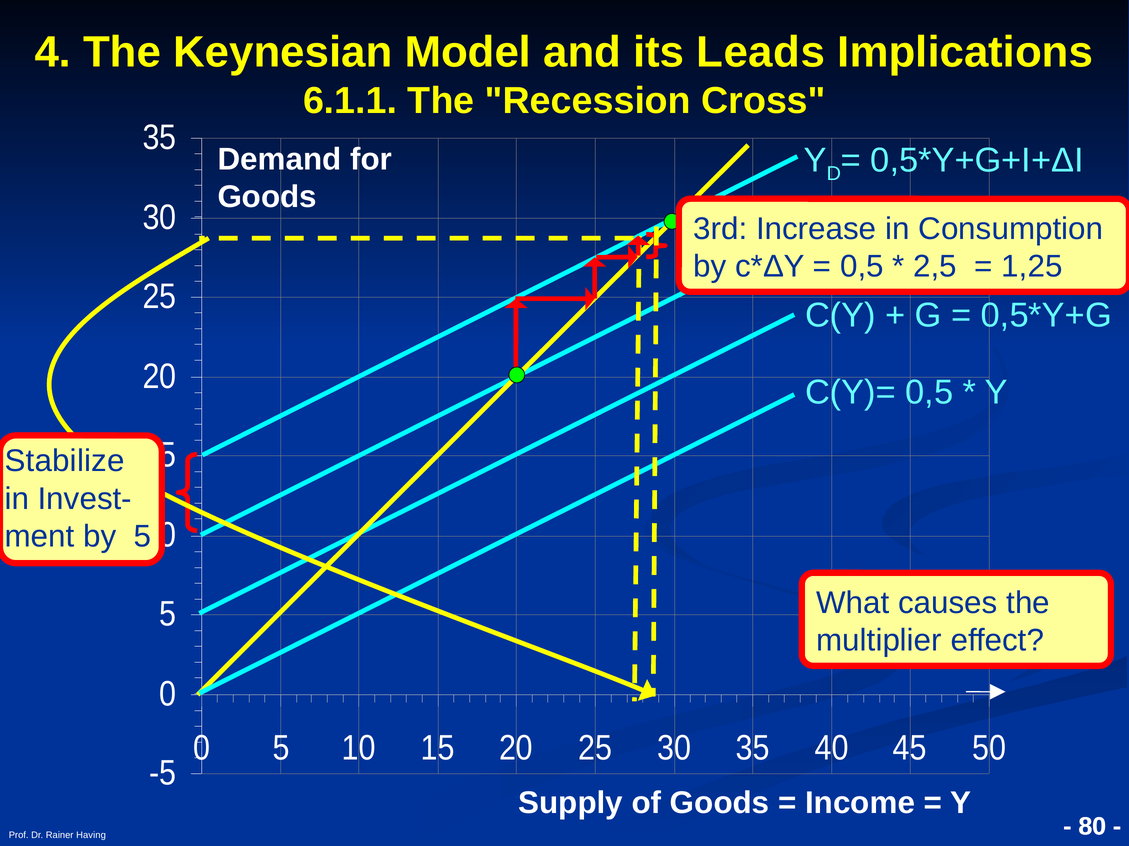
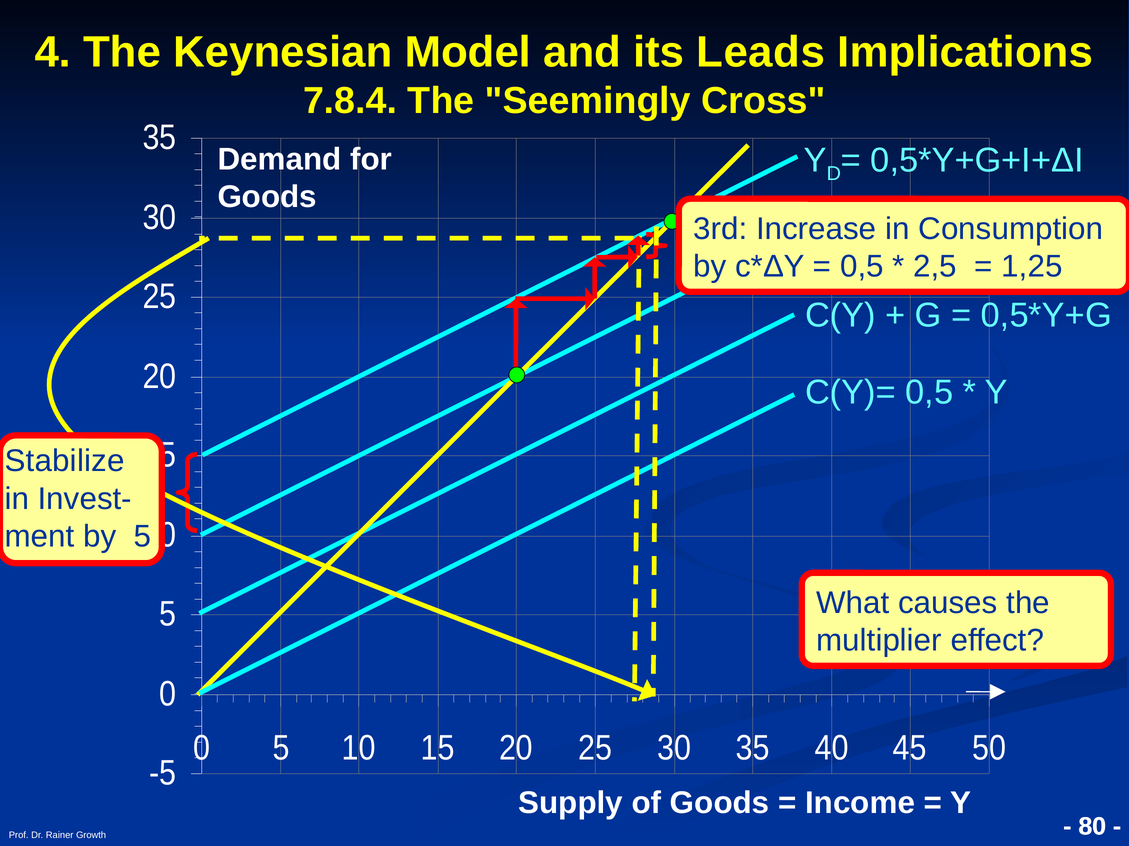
6.1.1: 6.1.1 -> 7.8.4
Recession: Recession -> Seemingly
Having: Having -> Growth
